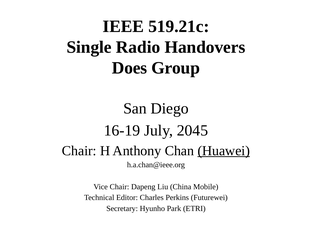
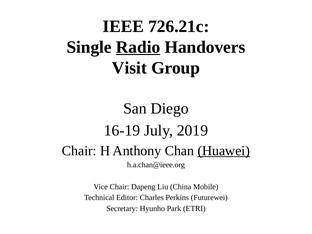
519.21c: 519.21c -> 726.21c
Radio underline: none -> present
Does: Does -> Visit
2045: 2045 -> 2019
